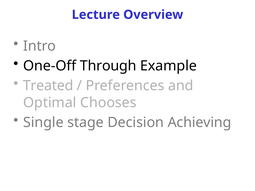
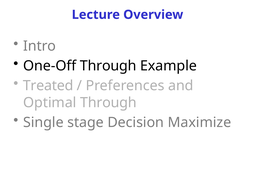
Optimal Chooses: Chooses -> Through
Achieving: Achieving -> Maximize
